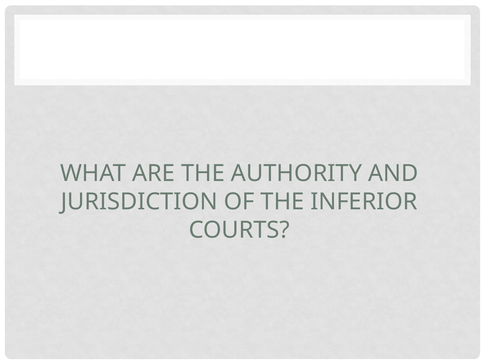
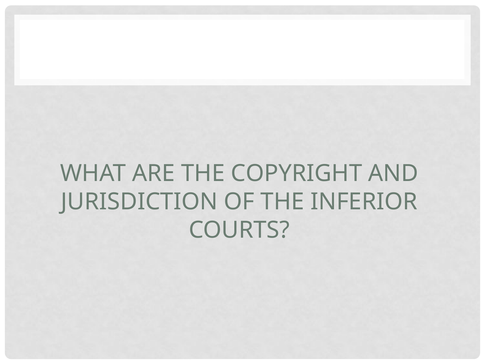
AUTHORITY: AUTHORITY -> COPYRIGHT
